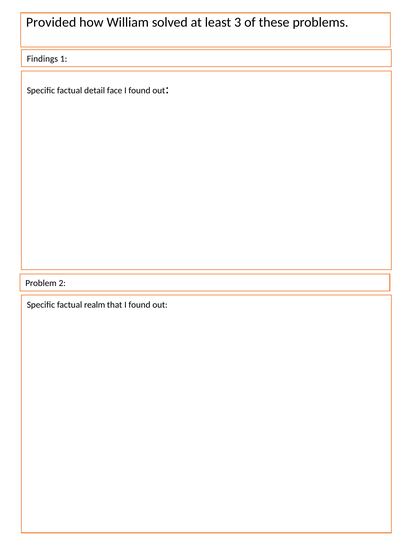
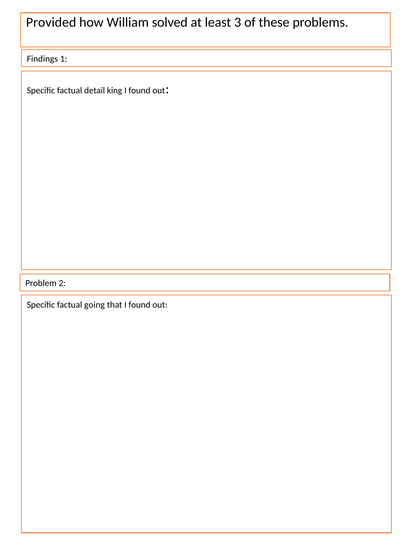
face: face -> king
realm: realm -> going
